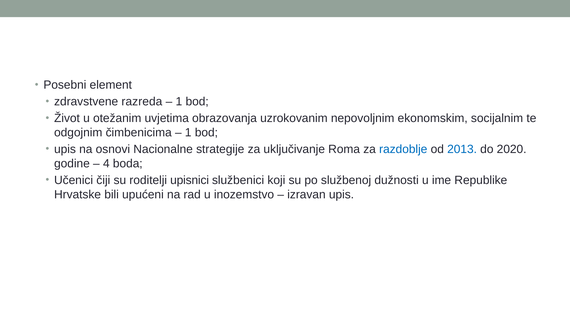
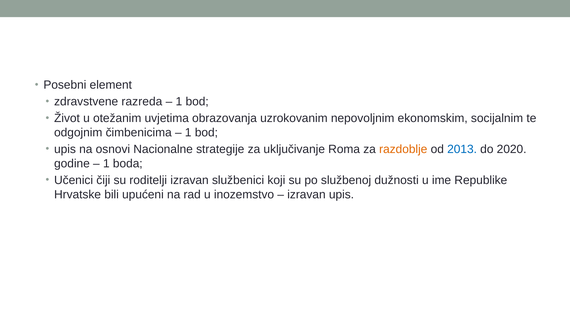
razdoblje colour: blue -> orange
4 at (106, 163): 4 -> 1
roditelji upisnici: upisnici -> izravan
